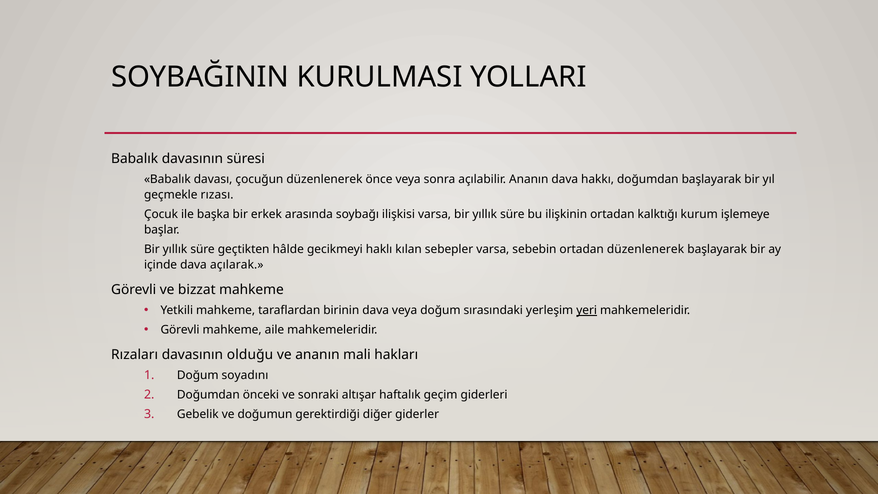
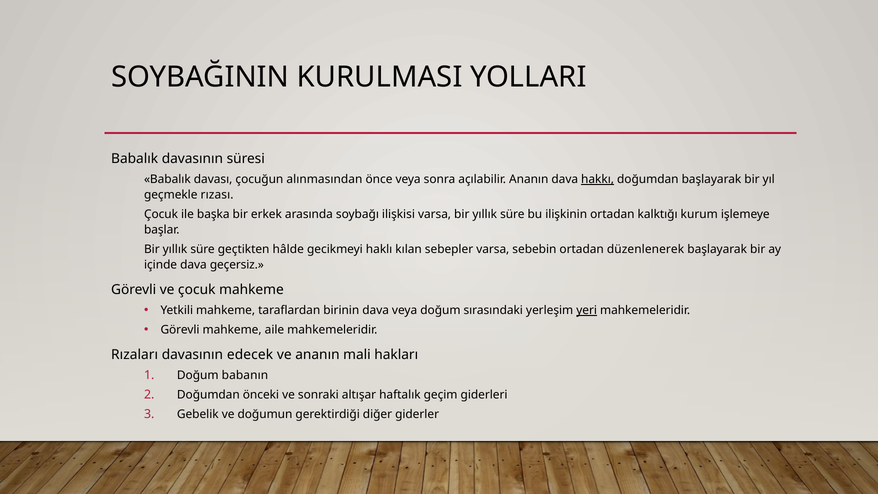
çocuğun düzenlenerek: düzenlenerek -> alınmasından
hakkı underline: none -> present
açılarak: açılarak -> geçersiz
ve bizzat: bizzat -> çocuk
olduğu: olduğu -> edecek
soyadını: soyadını -> babanın
